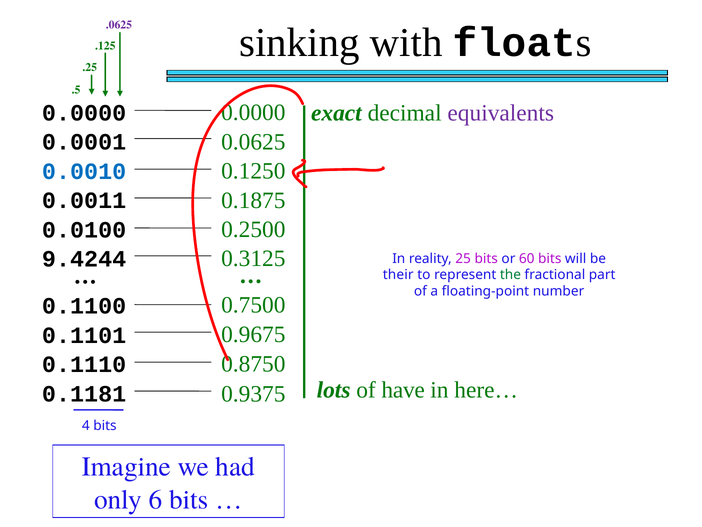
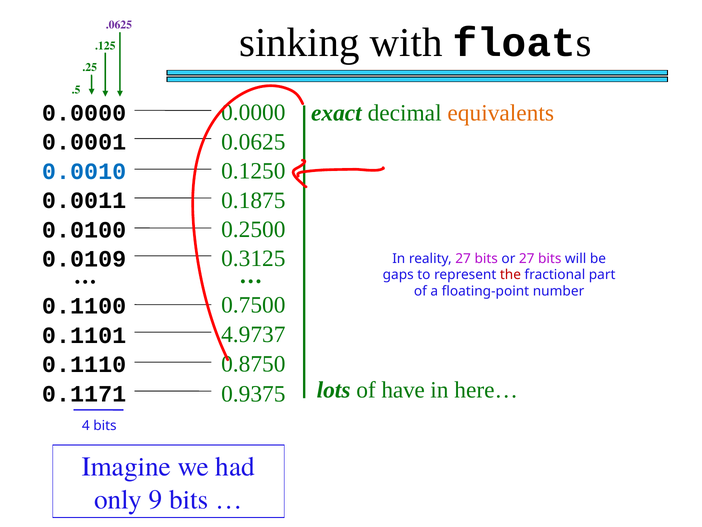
equivalents colour: purple -> orange
9.4244: 9.4244 -> 0.0109
reality 25: 25 -> 27
or 60: 60 -> 27
their: their -> gaps
the colour: green -> red
0.9675: 0.9675 -> 4.9737
0.1181: 0.1181 -> 0.1171
6: 6 -> 9
